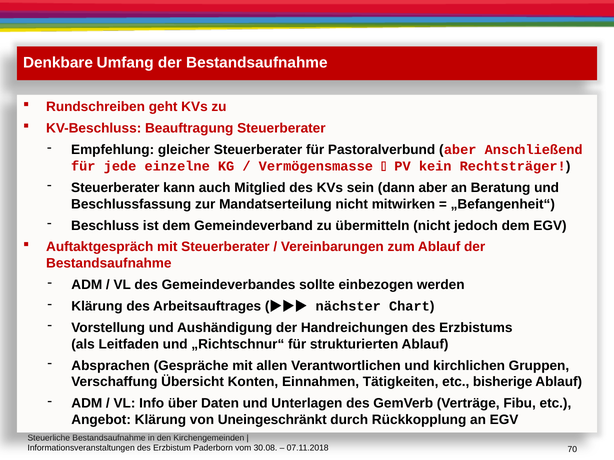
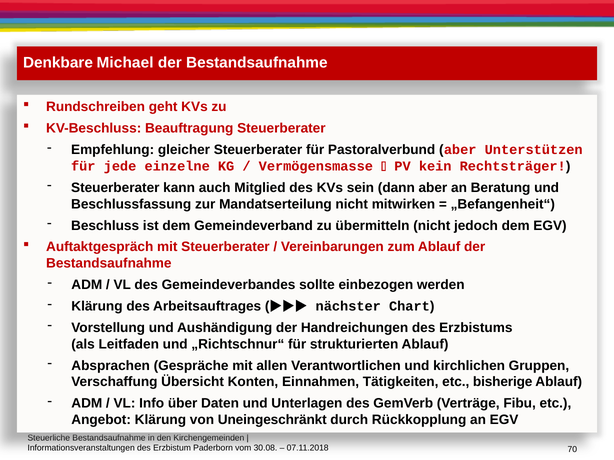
Umfang: Umfang -> Michael
Anschließend: Anschließend -> Unterstützen
